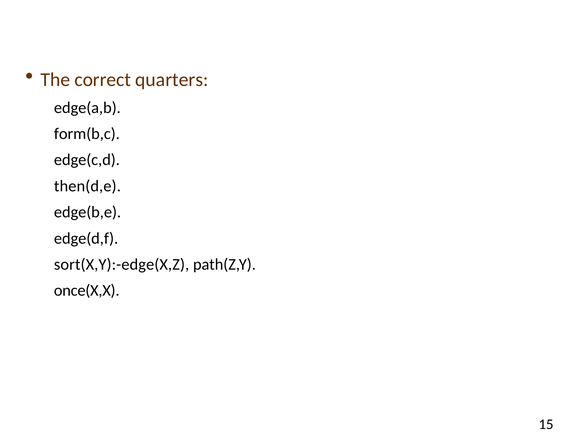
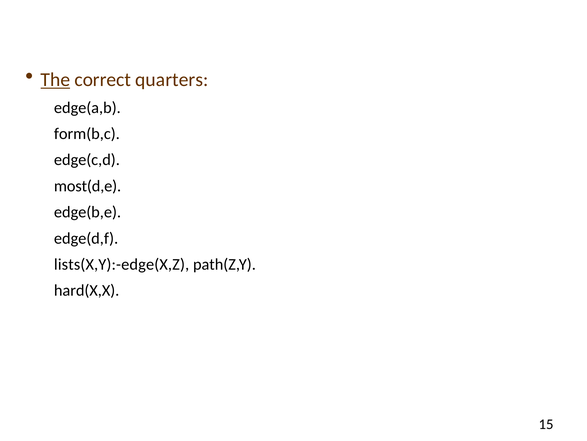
The underline: none -> present
then(d,e: then(d,e -> most(d,e
sort(X,Y):-edge(X,Z: sort(X,Y):-edge(X,Z -> lists(X,Y):-edge(X,Z
once(X,X: once(X,X -> hard(X,X
